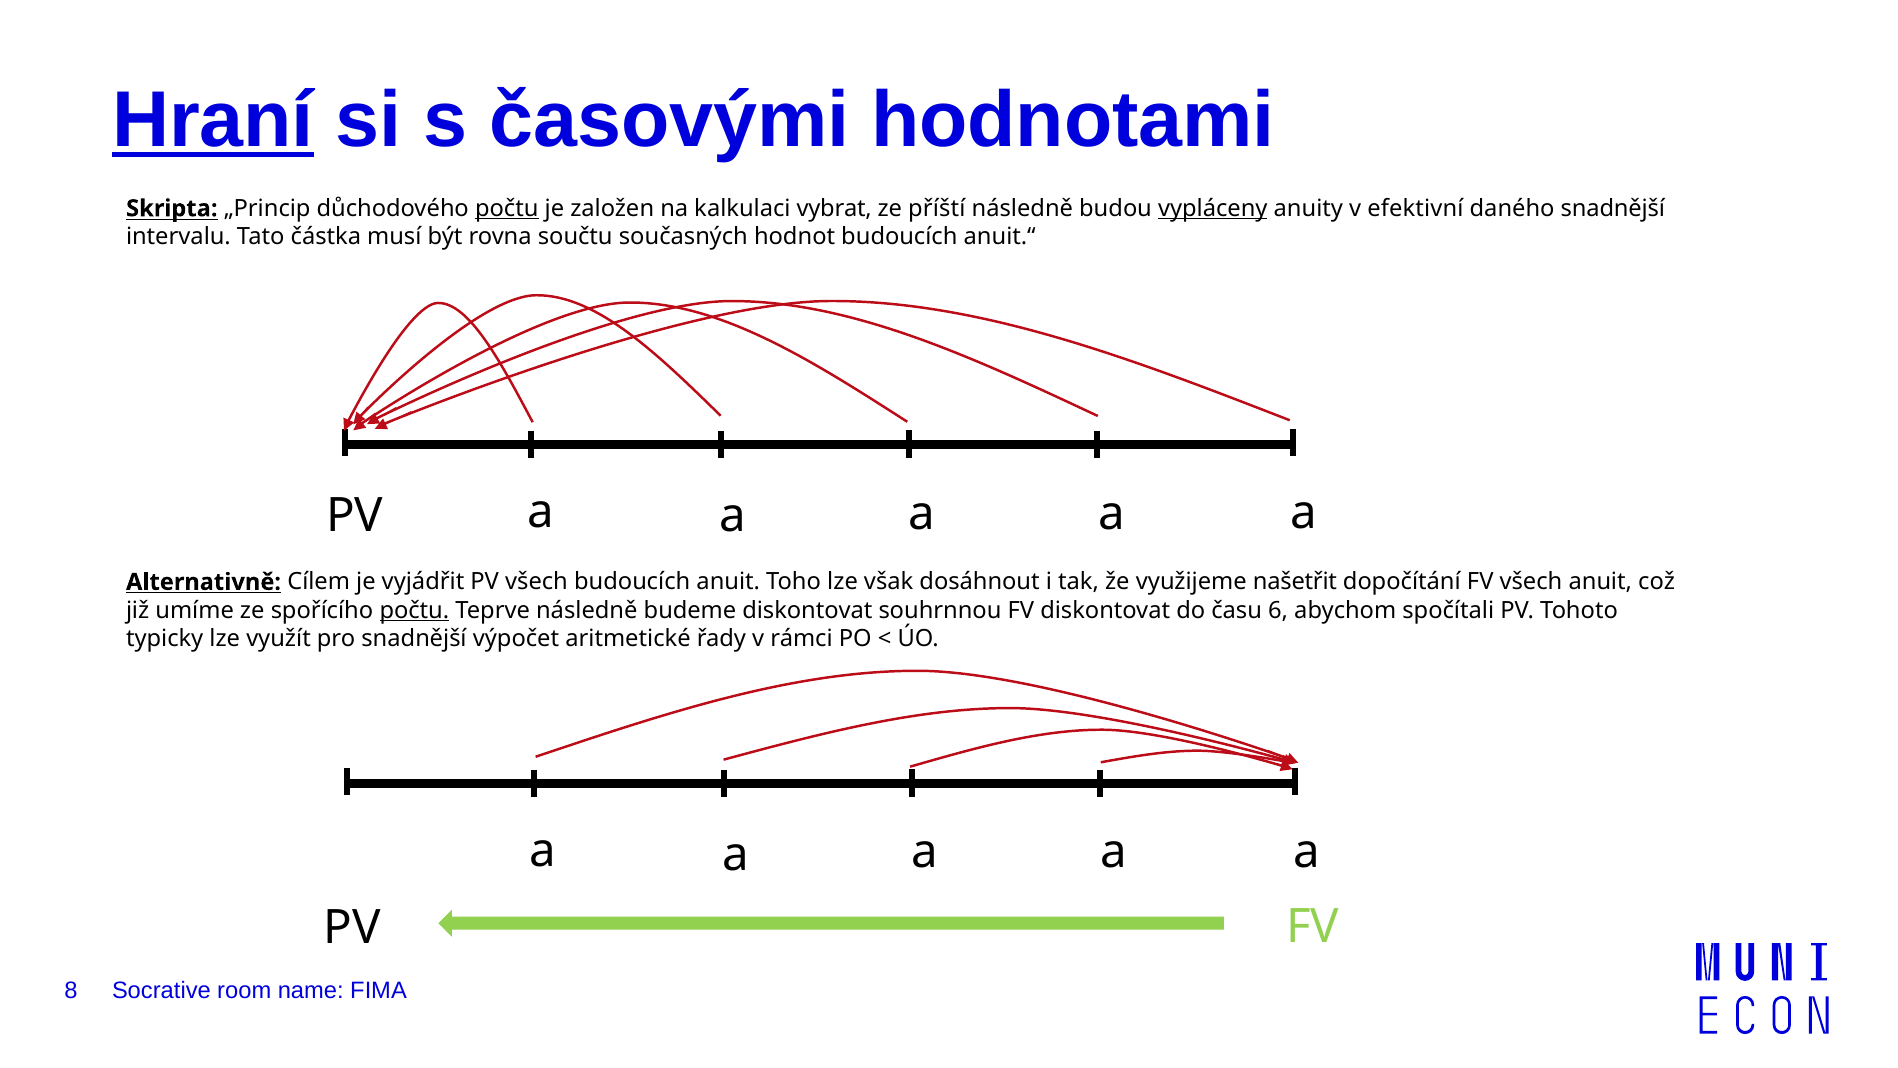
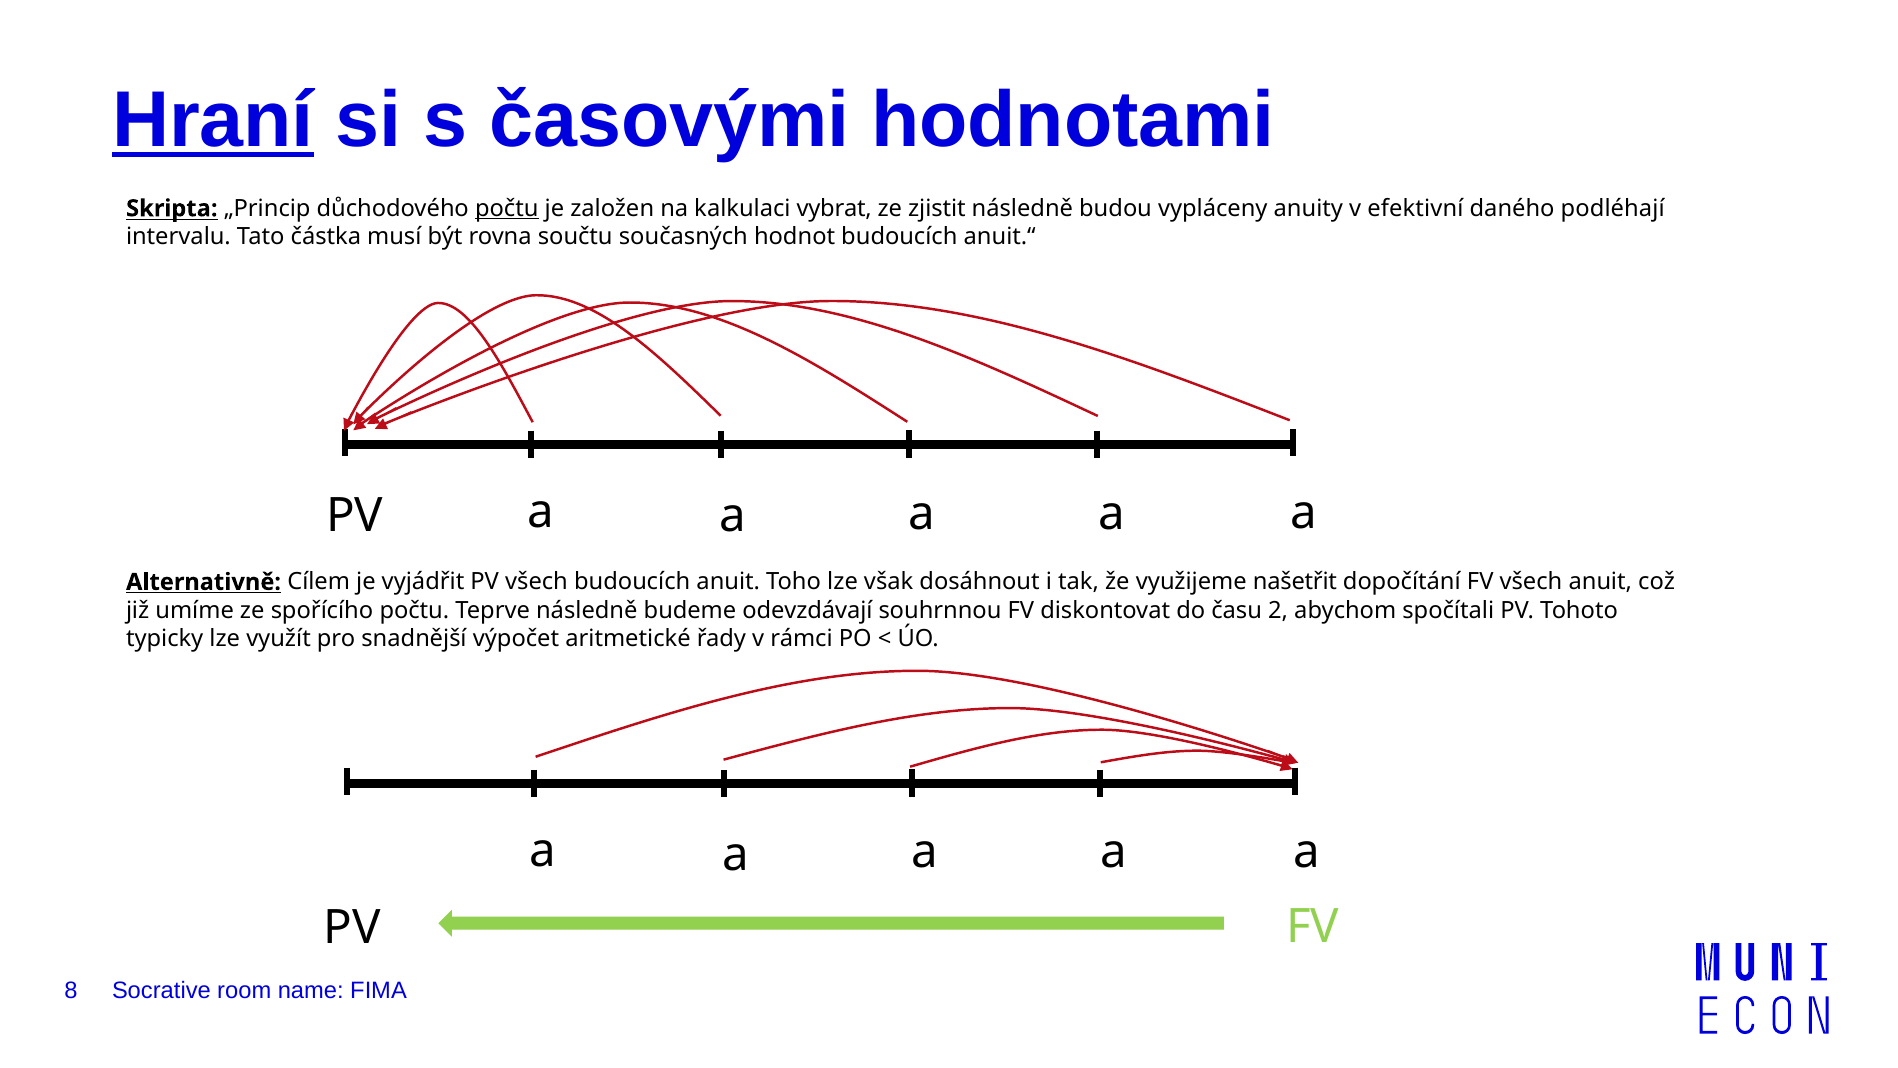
příští: příští -> zjistit
vypláceny underline: present -> none
daného snadnější: snadnější -> podléhají
počtu at (414, 610) underline: present -> none
budeme diskontovat: diskontovat -> odevzdávají
6: 6 -> 2
